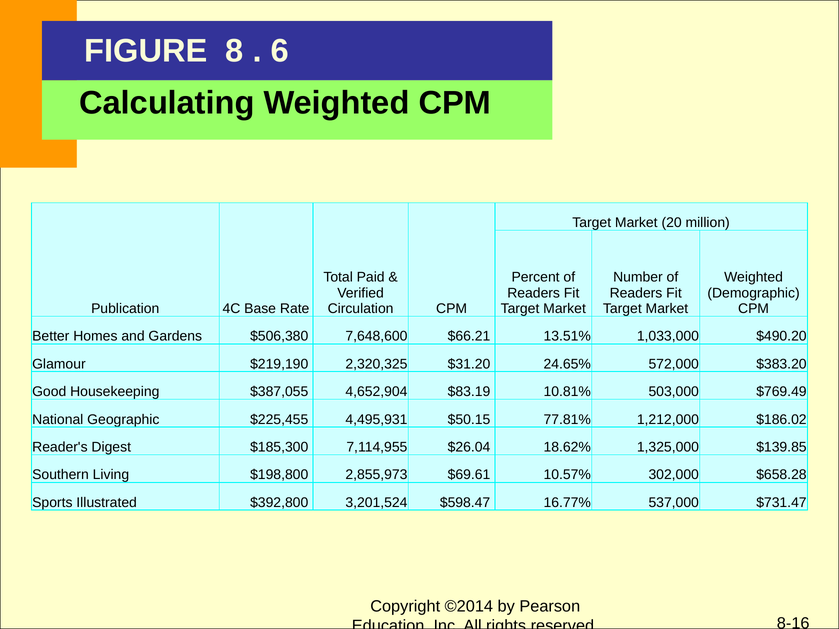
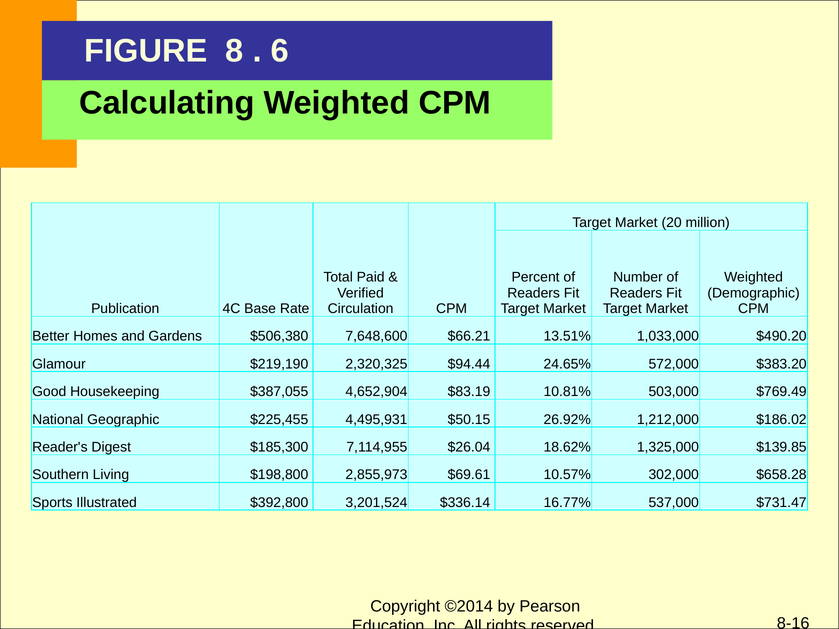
$31.20: $31.20 -> $94.44
77.81%: 77.81% -> 26.92%
$598.47: $598.47 -> $336.14
